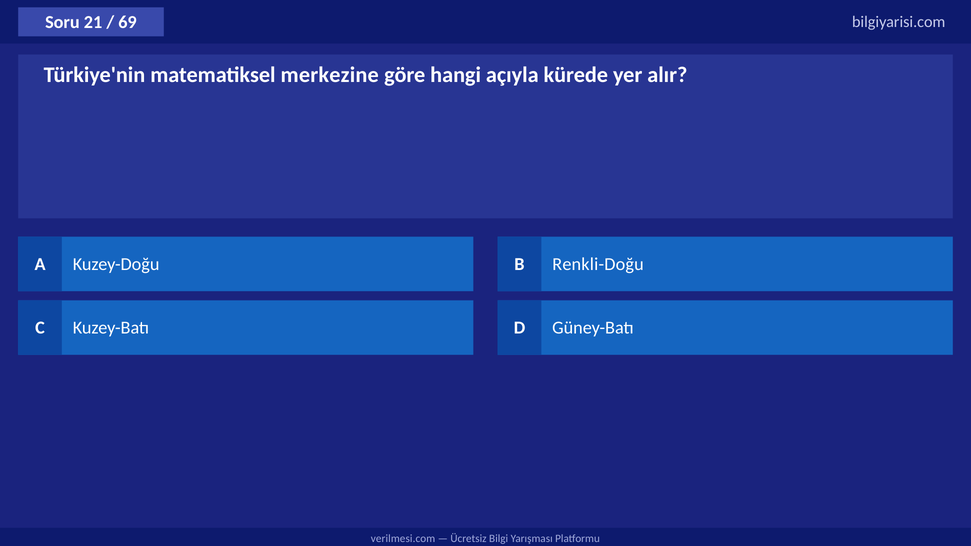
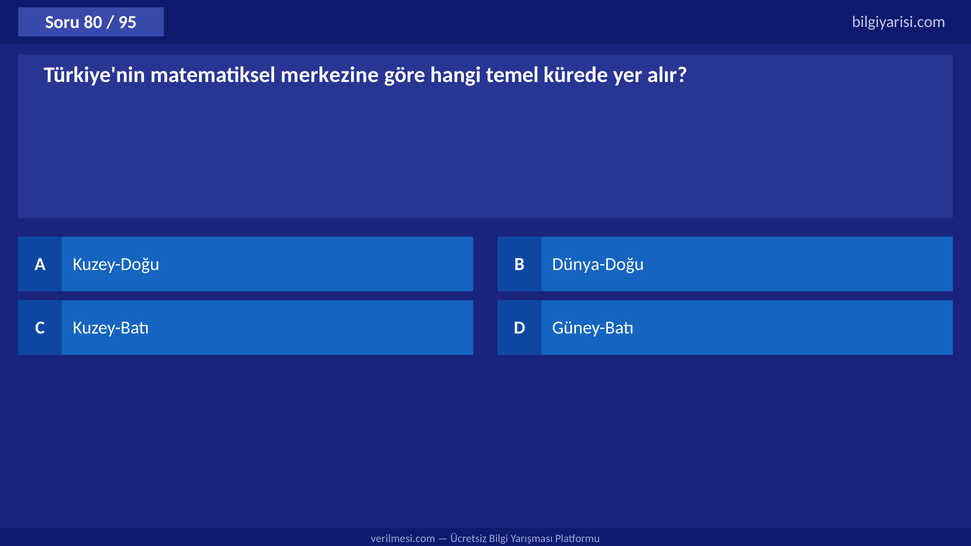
21: 21 -> 80
69: 69 -> 95
açıyla: açıyla -> temel
Renkli-Doğu: Renkli-Doğu -> Dünya-Doğu
